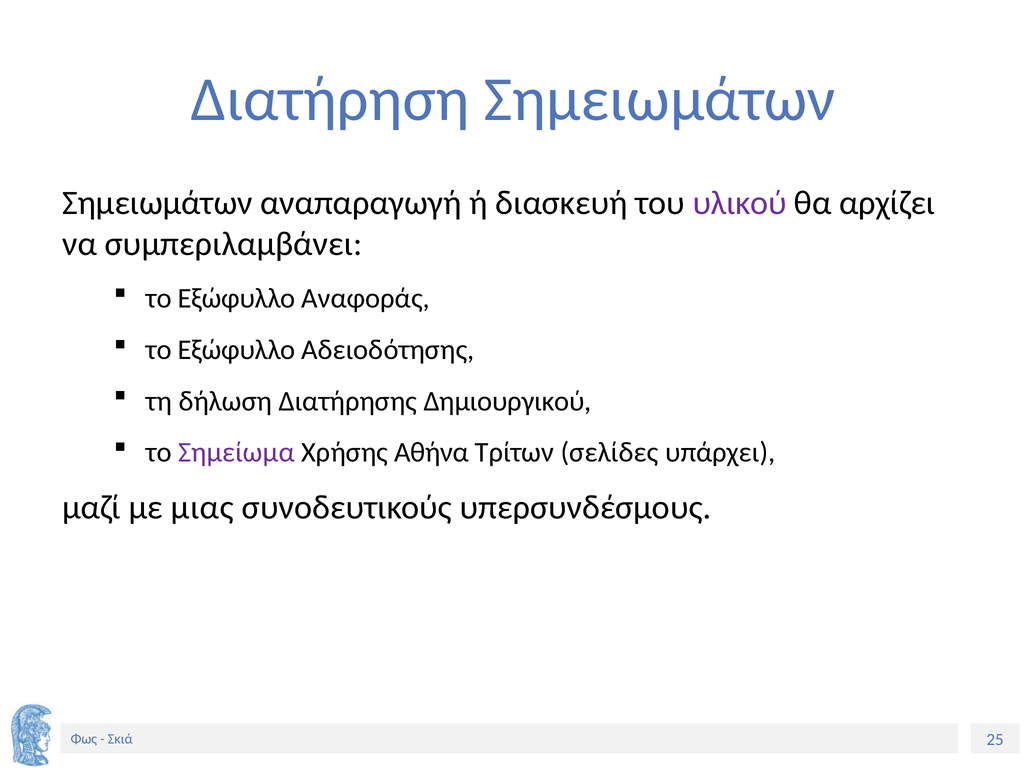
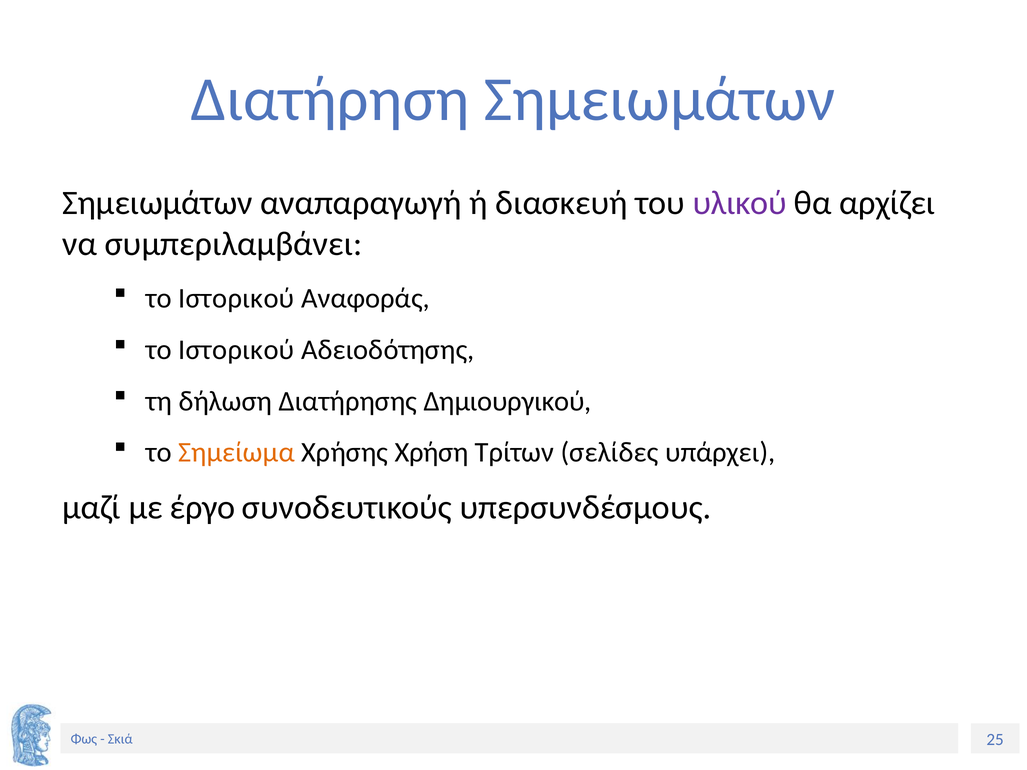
Εξώφυλλο at (237, 298): Εξώφυλλο -> Ιστορικού
Εξώφυλλο at (237, 350): Εξώφυλλο -> Ιστορικού
Σημείωμα colour: purple -> orange
Αθήνα: Αθήνα -> Χρήση
μιας: μιας -> έργο
